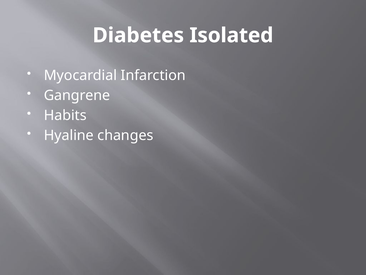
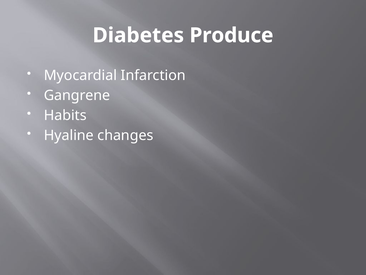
Isolated: Isolated -> Produce
